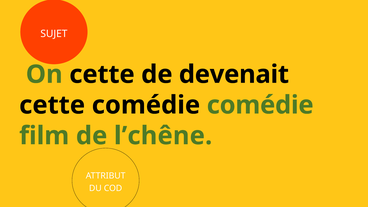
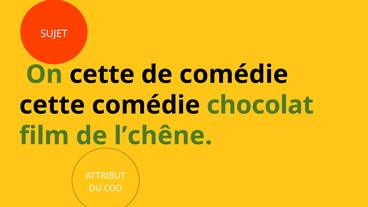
de devenait: devenait -> comédie
comédie comédie: comédie -> chocolat
